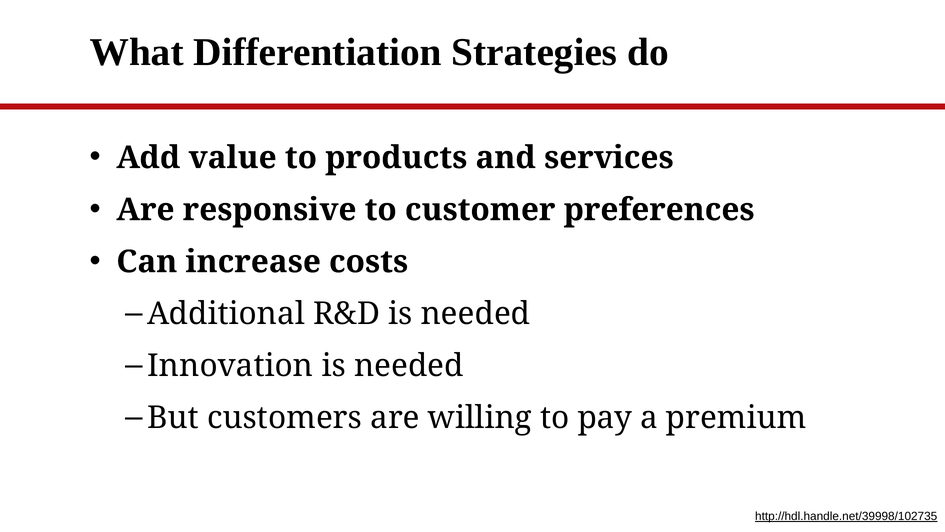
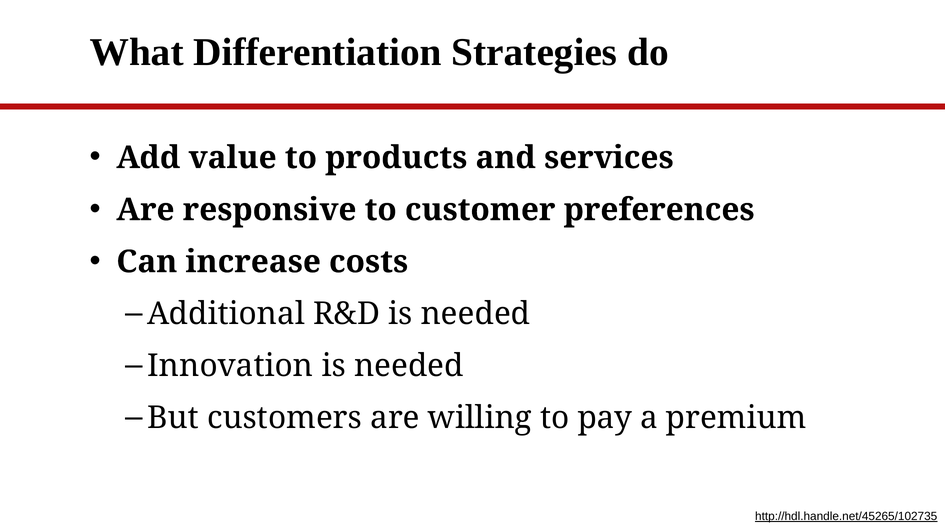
http://hdl.handle.net/39998/102735: http://hdl.handle.net/39998/102735 -> http://hdl.handle.net/45265/102735
